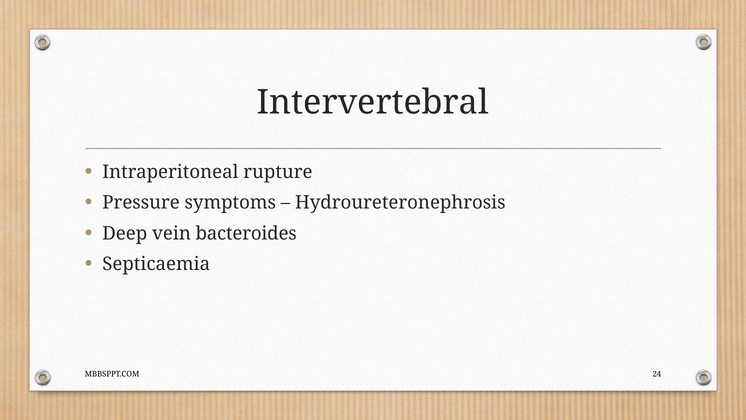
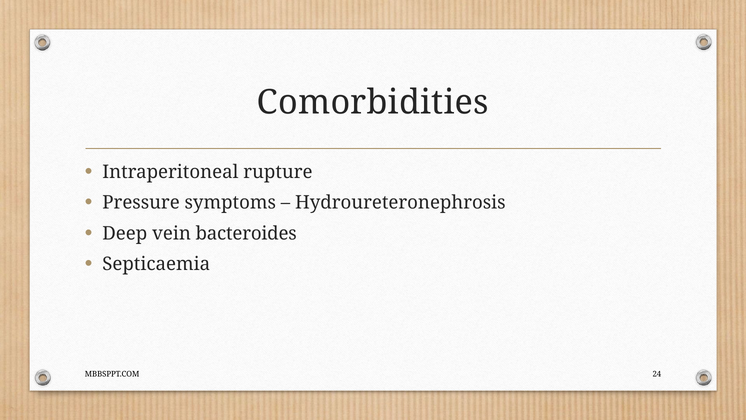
Intervertebral: Intervertebral -> Comorbidities
